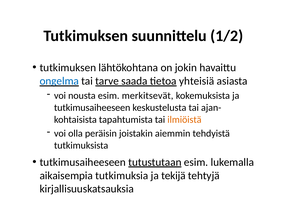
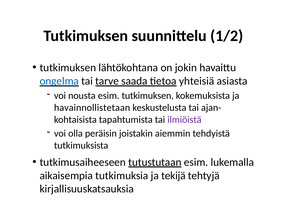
esim merkitsevät: merkitsevät -> tutkimuksen
tutkimusaiheeseen at (92, 108): tutkimusaiheeseen -> havainnollistetaan
ilmiöistä colour: orange -> purple
